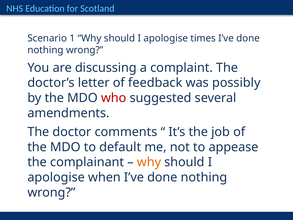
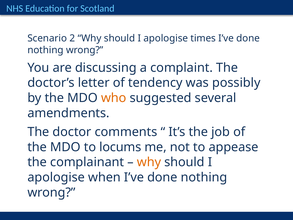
1: 1 -> 2
feedback: feedback -> tendency
who colour: red -> orange
default: default -> locums
